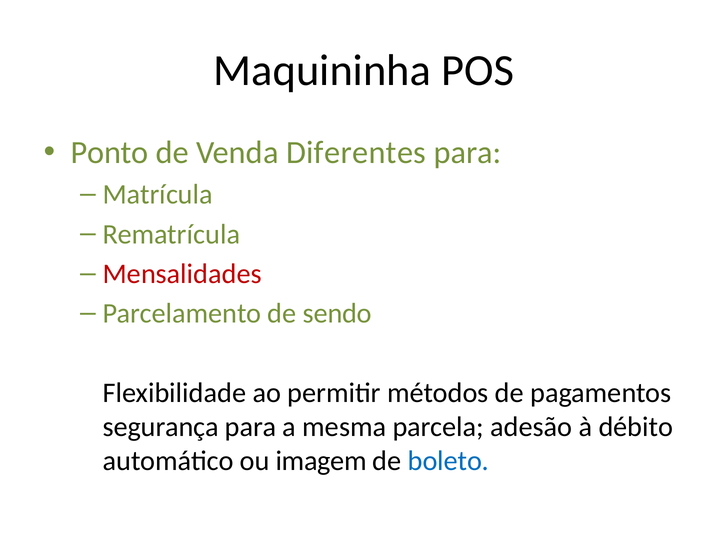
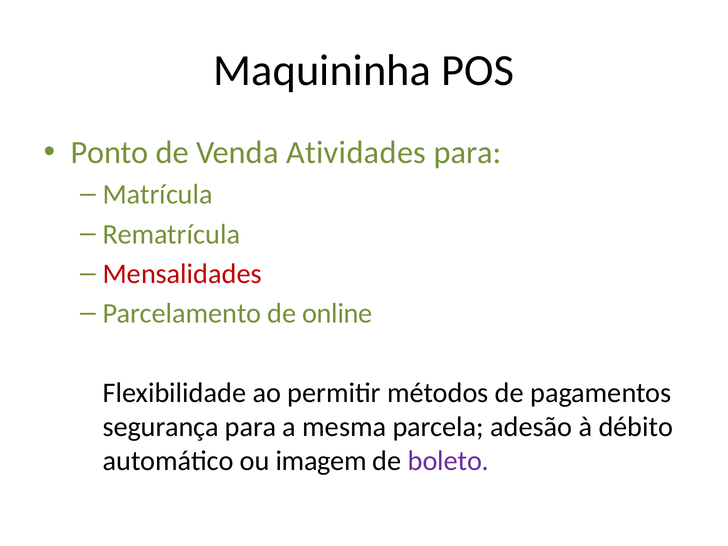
Diferentes: Diferentes -> Atividades
sendo: sendo -> online
boleto colour: blue -> purple
